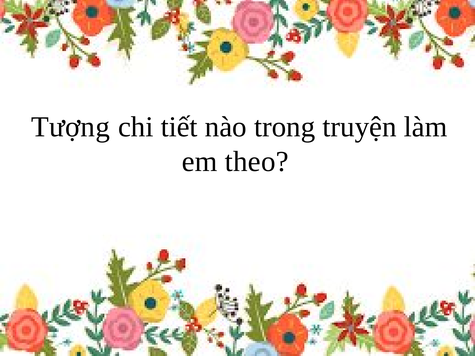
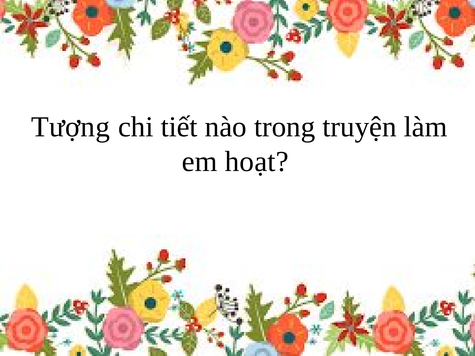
theo: theo -> hoạt
